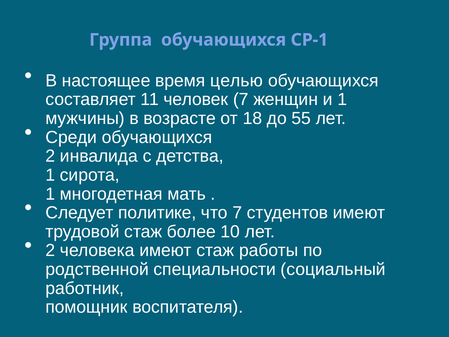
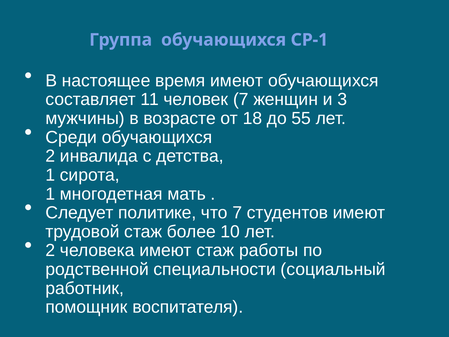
время целью: целью -> имеют
и 1: 1 -> 3
